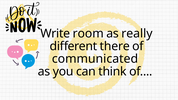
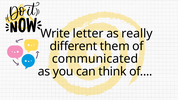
room: room -> letter
there: there -> them
